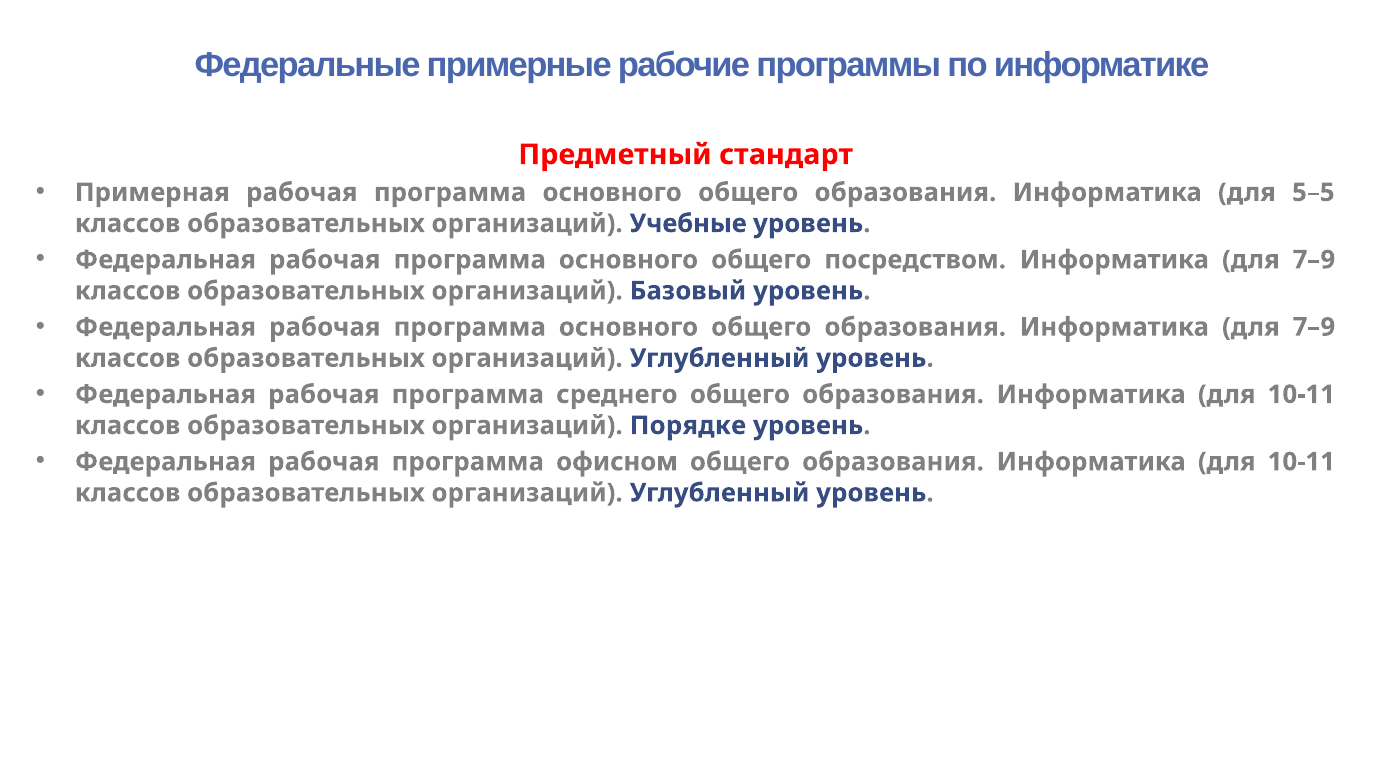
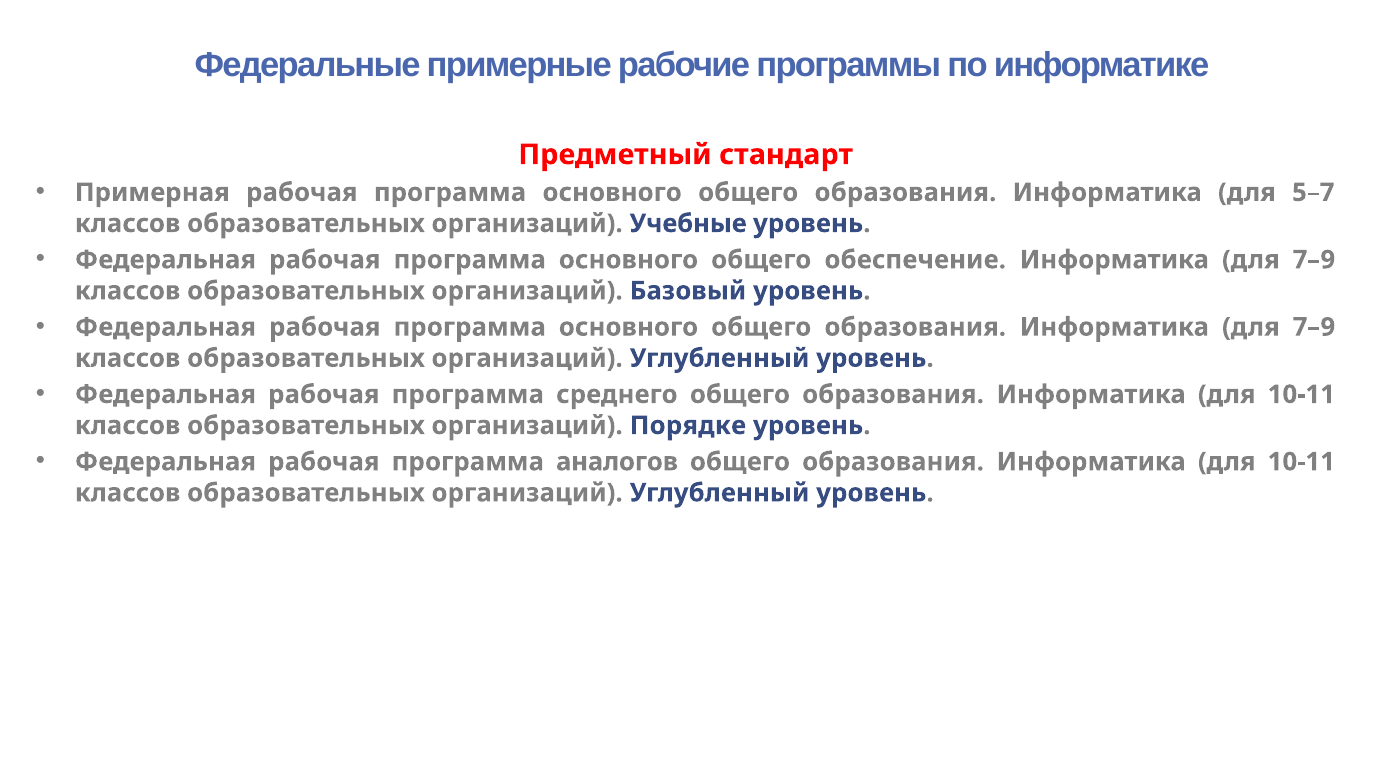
5–5: 5–5 -> 5–7
посредством: посредством -> обеспечение
офисном: офисном -> аналогов
